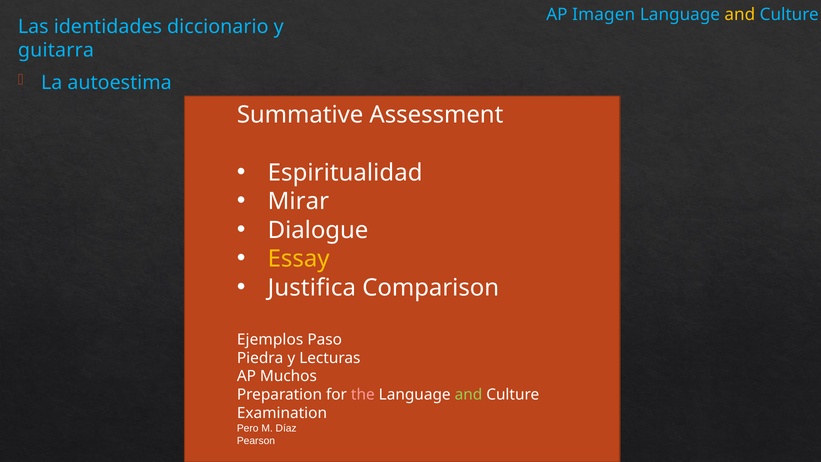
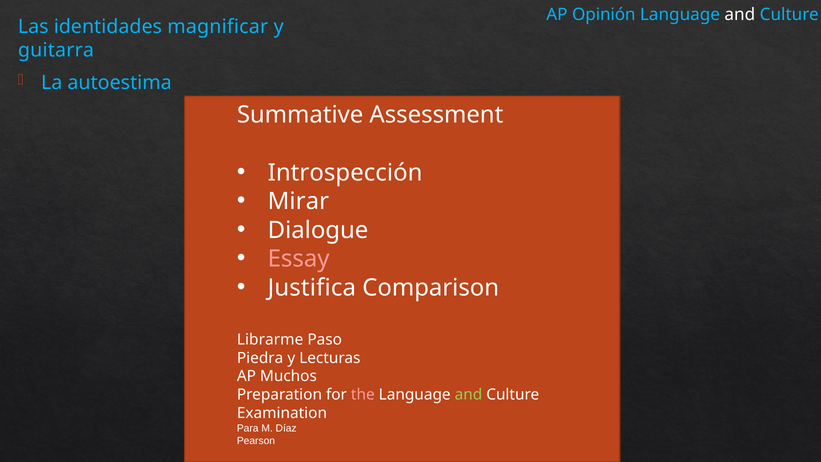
Imagen: Imagen -> Opinión
and at (740, 14) colour: yellow -> white
diccionario: diccionario -> magnificar
Espiritualidad: Espiritualidad -> Introspección
Essay colour: yellow -> pink
Ejemplos: Ejemplos -> Librarme
Pero: Pero -> Para
